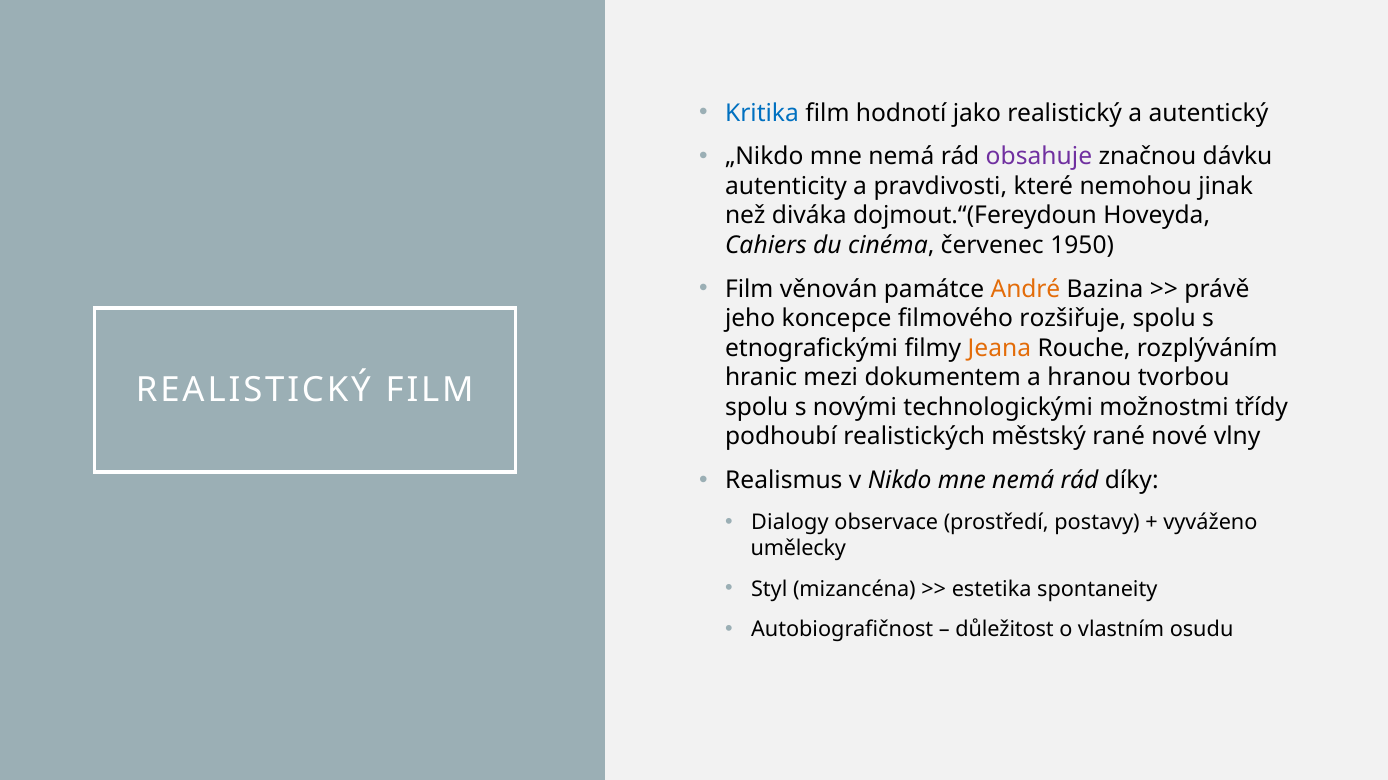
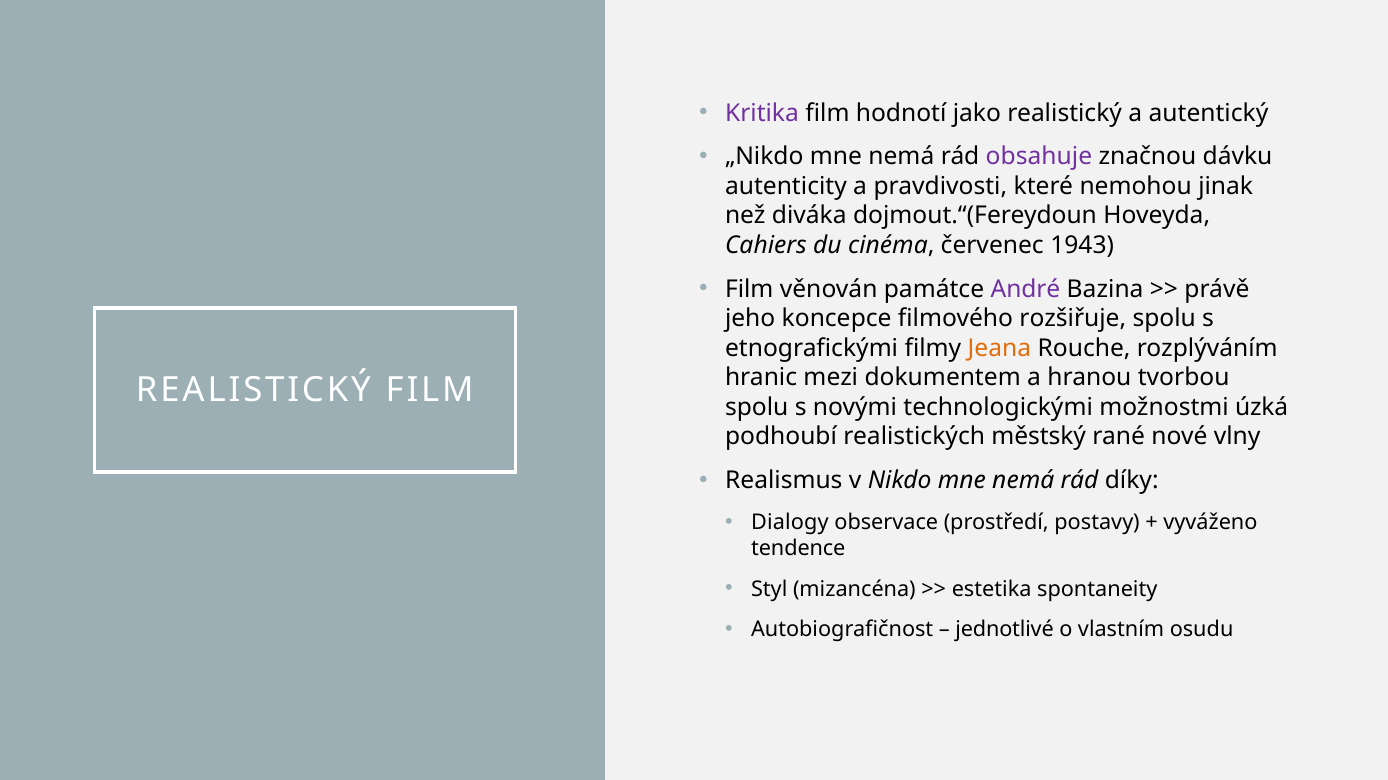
Kritika colour: blue -> purple
1950: 1950 -> 1943
André colour: orange -> purple
třídy: třídy -> úzká
umělecky: umělecky -> tendence
důležitost: důležitost -> jednotlivé
